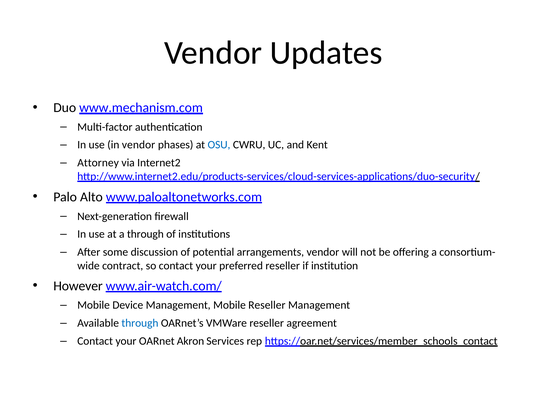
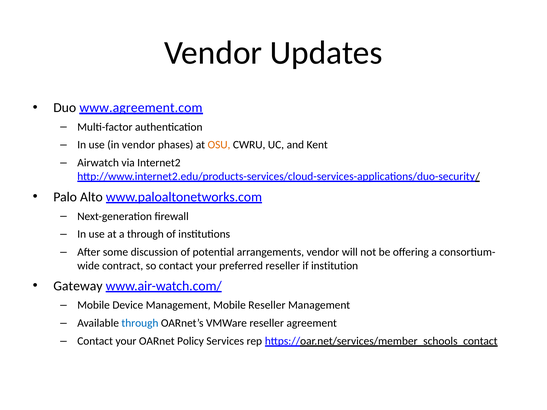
www.mechanism.com: www.mechanism.com -> www.agreement.com
OSU colour: blue -> orange
Attorney: Attorney -> Airwatch
However: However -> Gateway
Akron: Akron -> Policy
